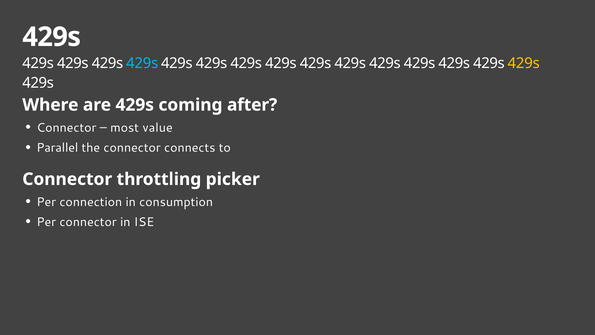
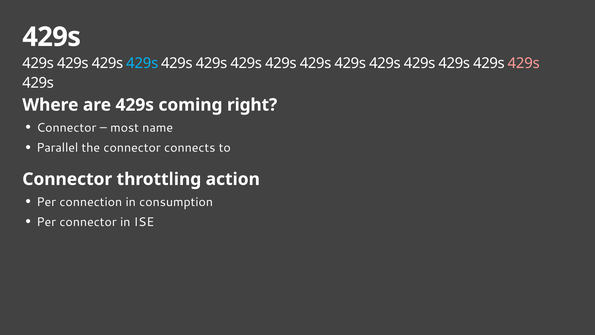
429s at (524, 63) colour: yellow -> pink
after: after -> right
value: value -> name
picker: picker -> action
